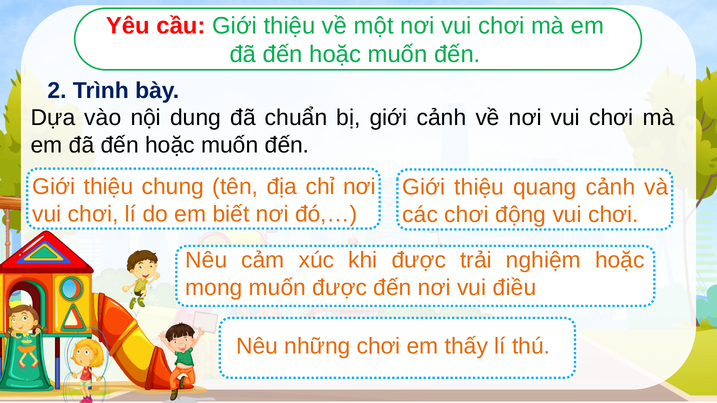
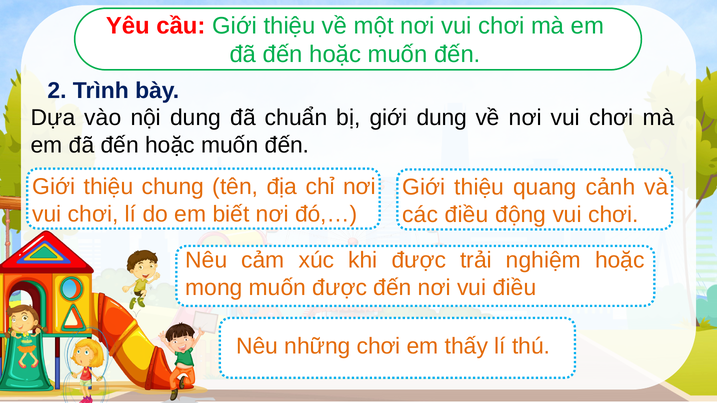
giới cảnh: cảnh -> dung
các chơi: chơi -> điều
